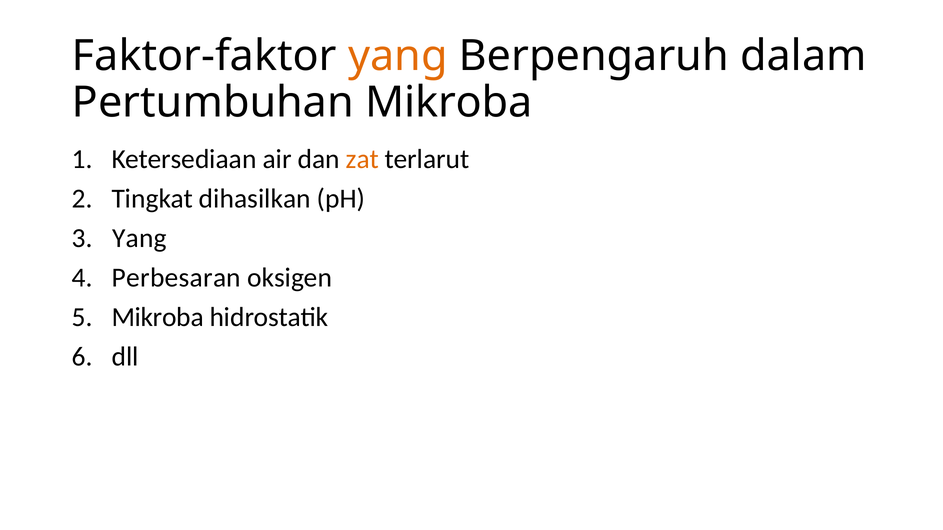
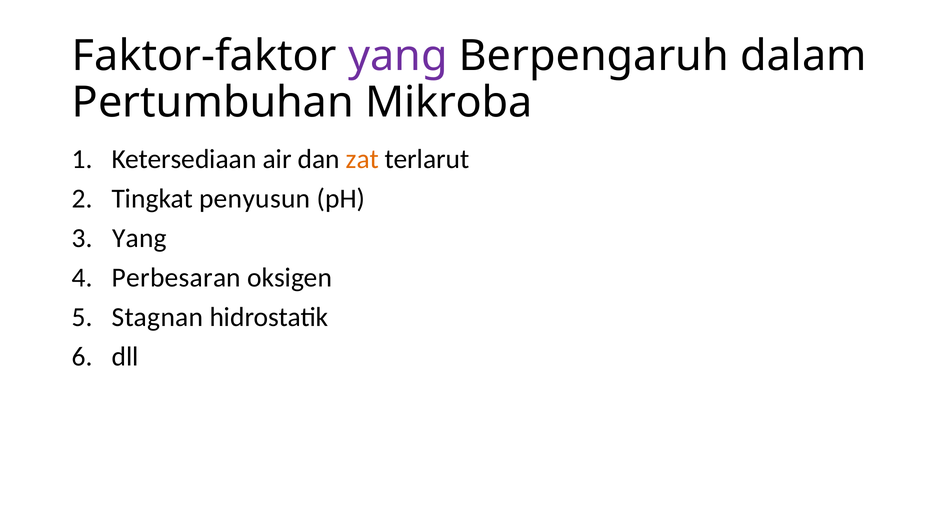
yang at (398, 56) colour: orange -> purple
dihasilkan: dihasilkan -> penyusun
Mikroba at (158, 318): Mikroba -> Stagnan
